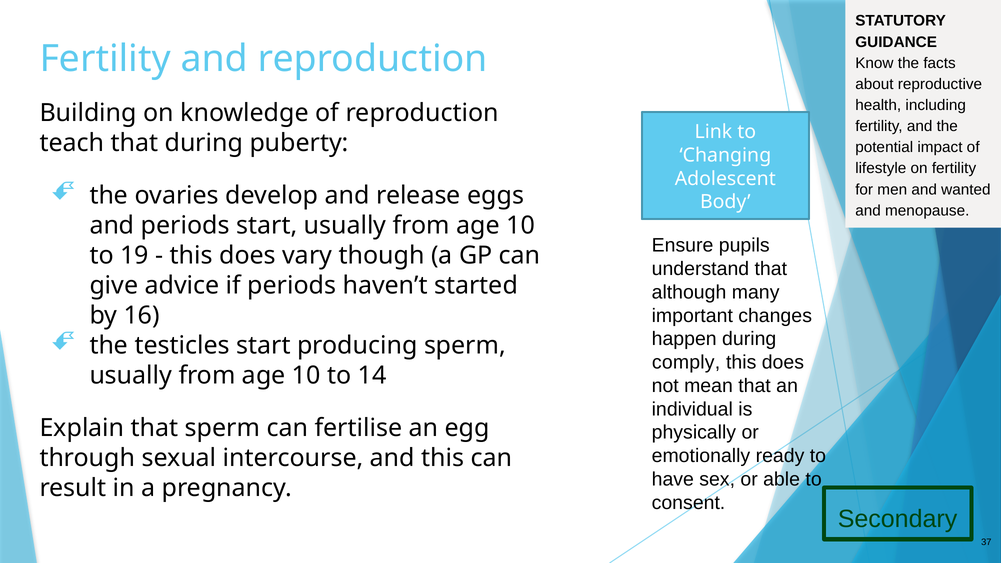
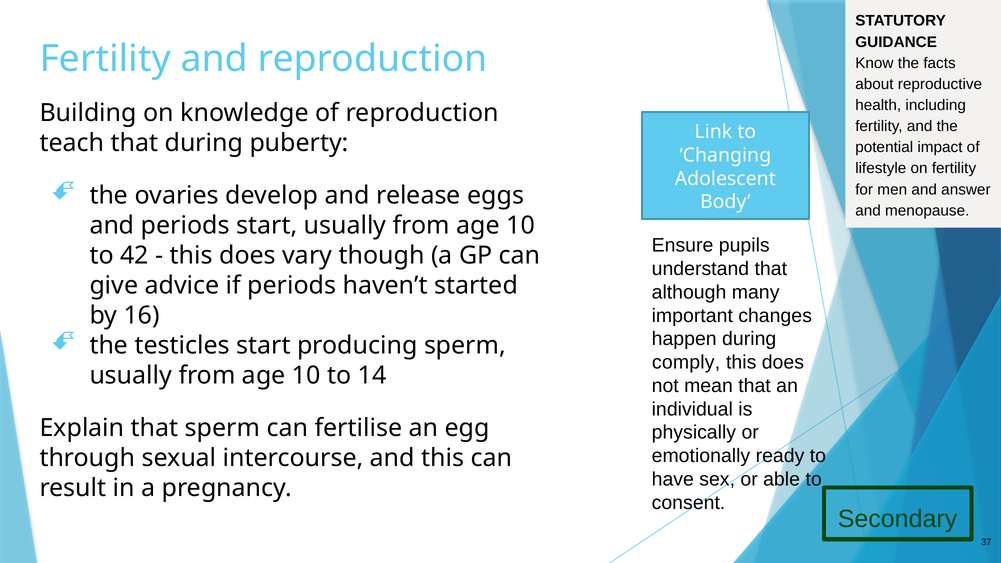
wanted: wanted -> answer
19: 19 -> 42
